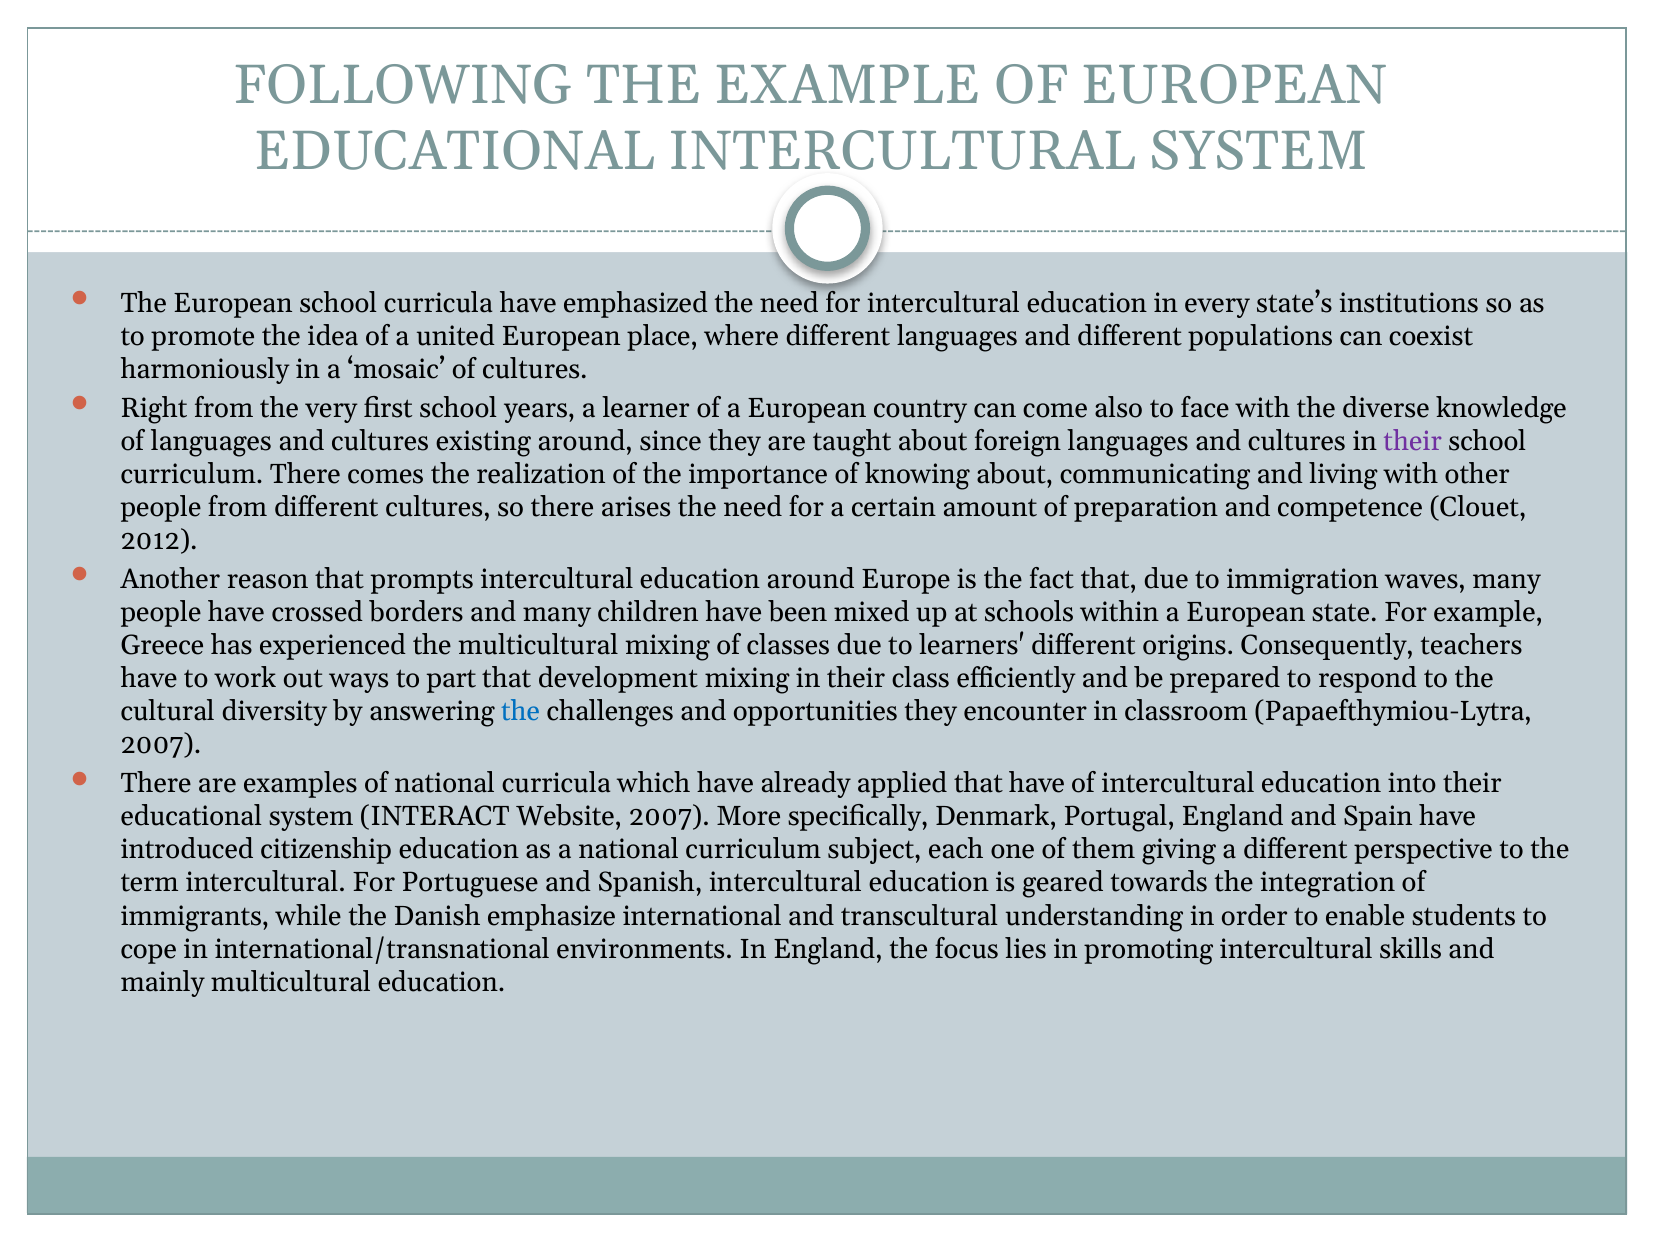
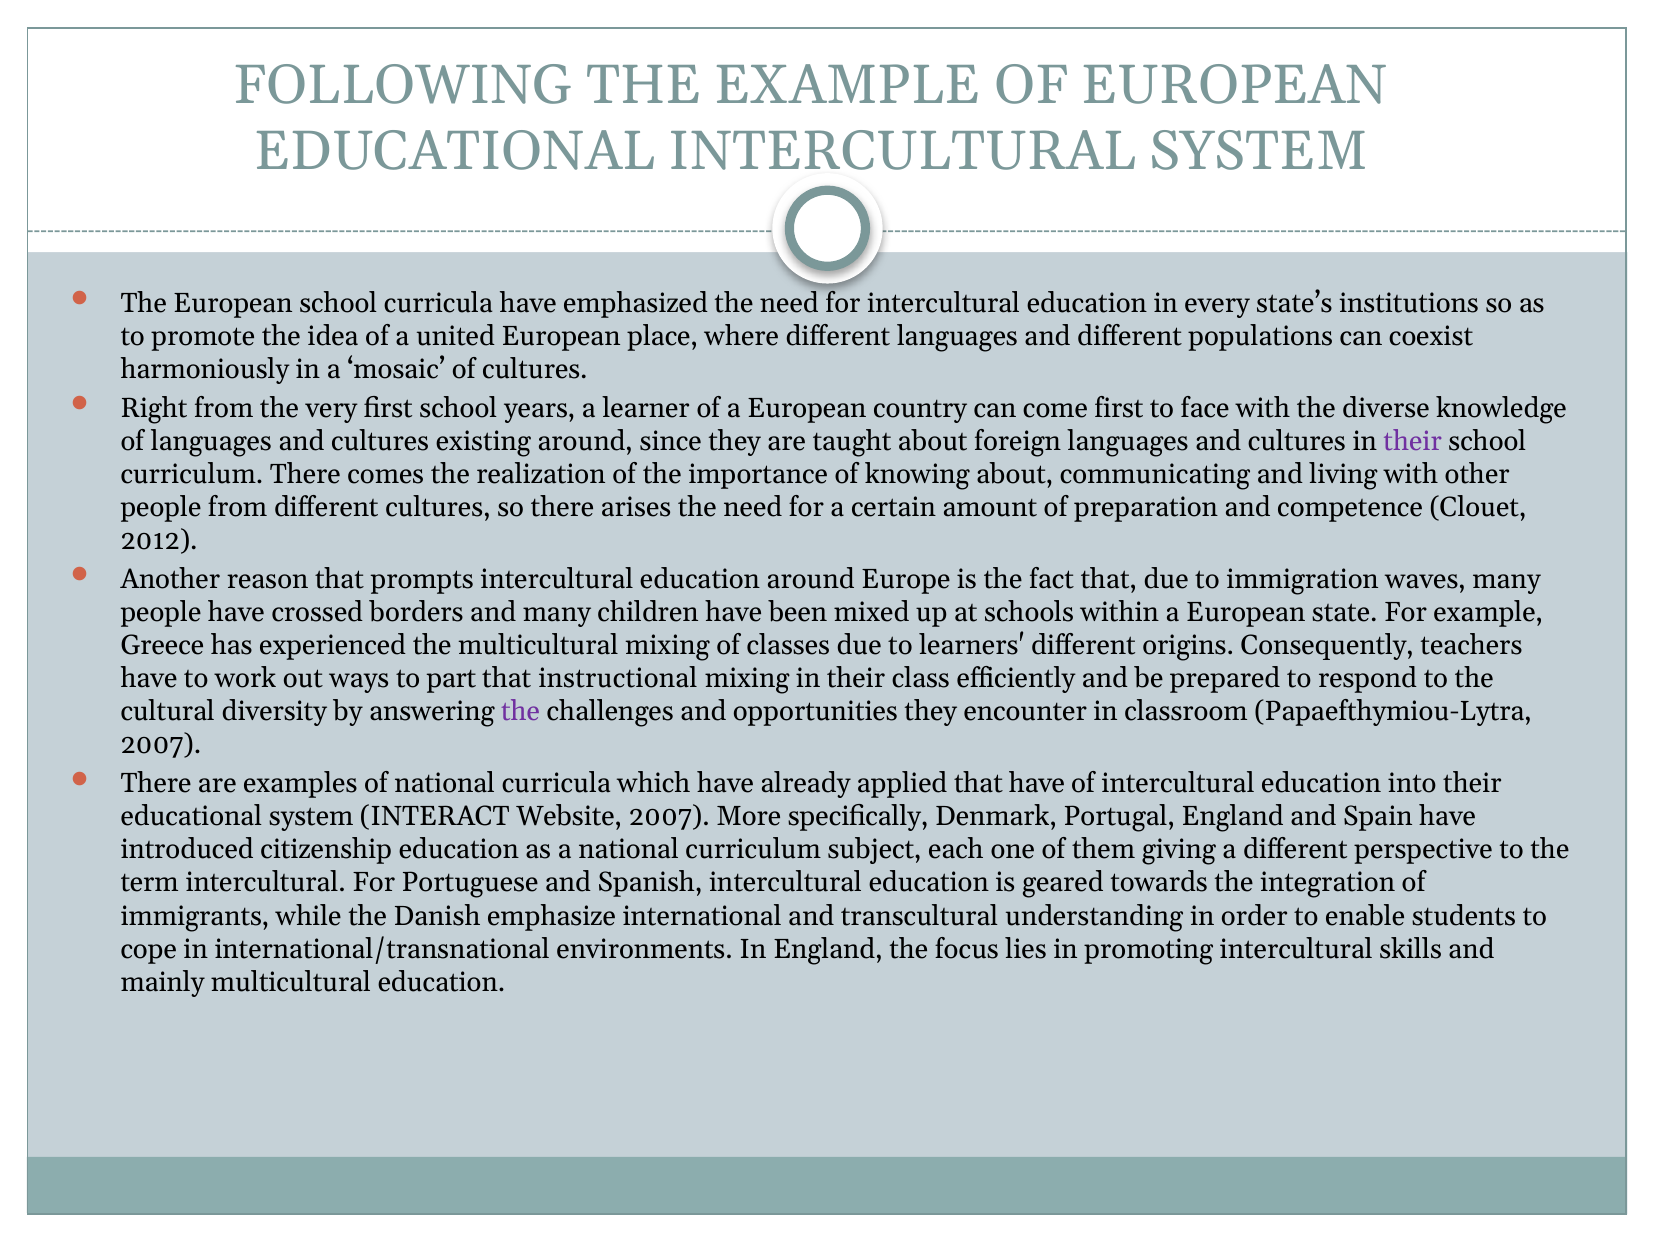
come also: also -> first
development: development -> instructional
the at (521, 711) colour: blue -> purple
